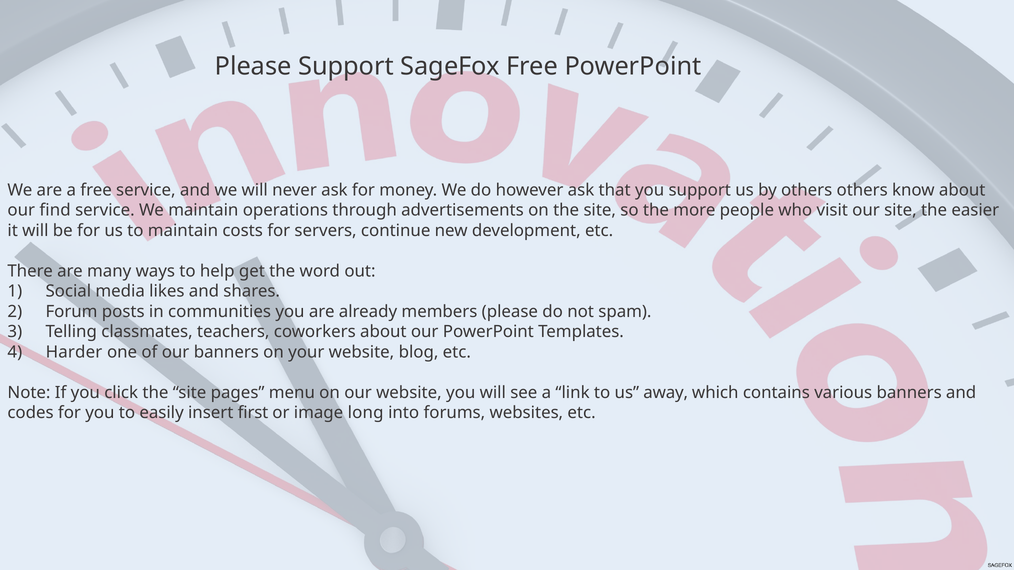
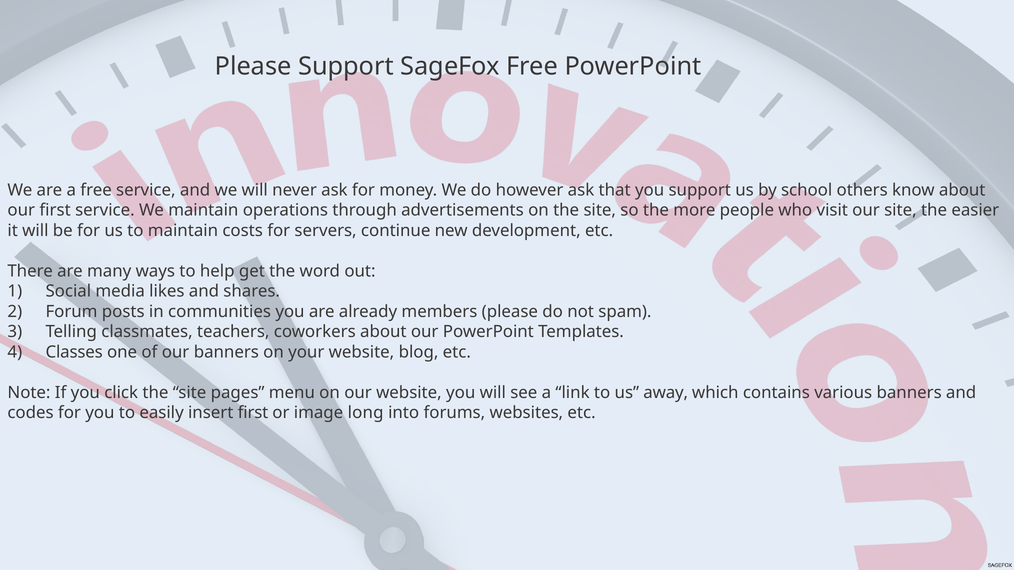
by others: others -> school
our find: find -> first
Harder: Harder -> Classes
